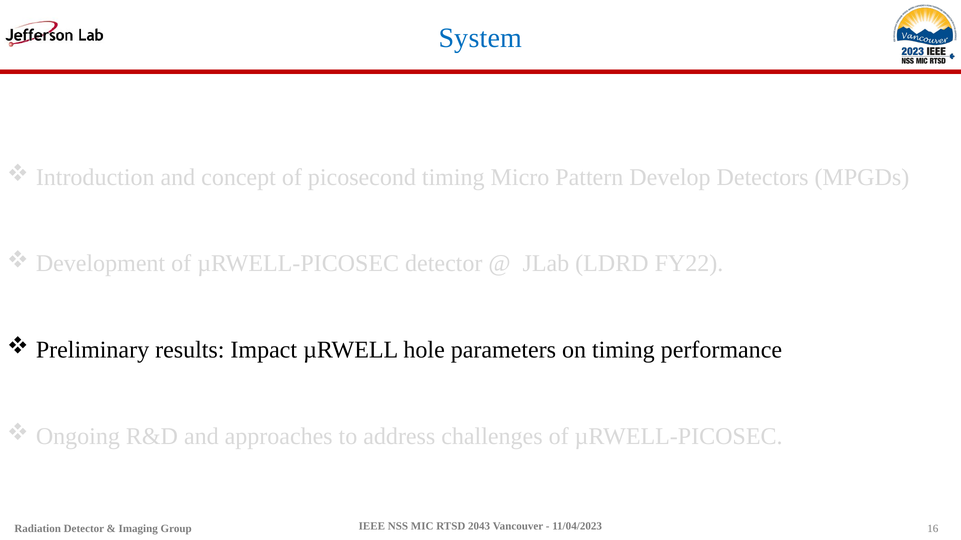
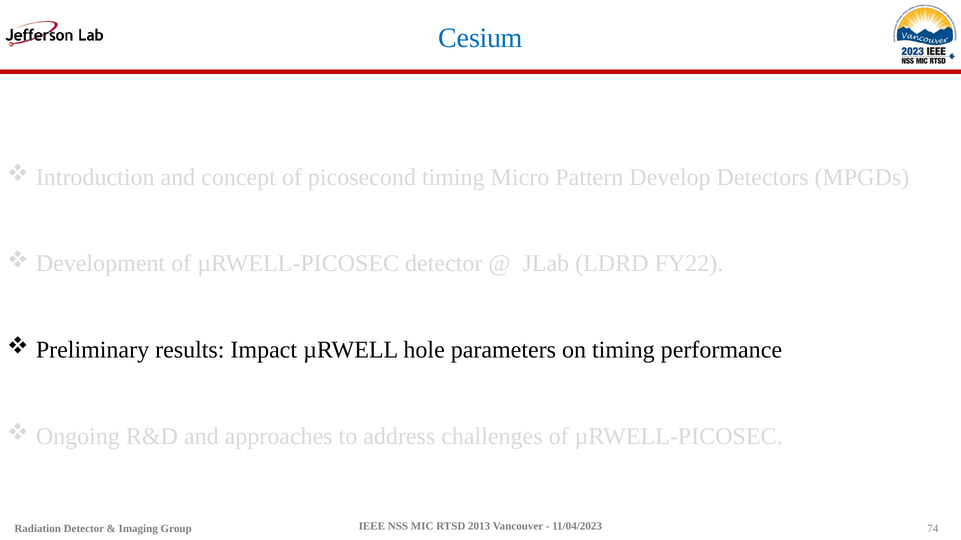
System: System -> Cesium
2043: 2043 -> 2013
16: 16 -> 74
